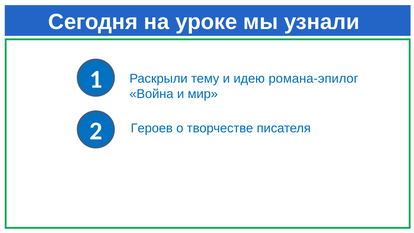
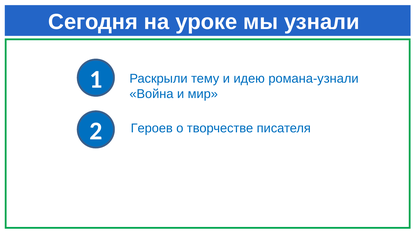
романа-эпилог: романа-эпилог -> романа-узнали
